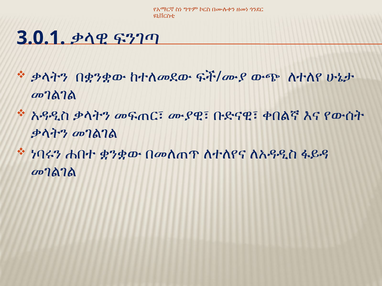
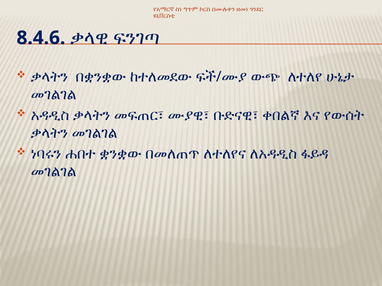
3.0.1: 3.0.1 -> 8.4.6
